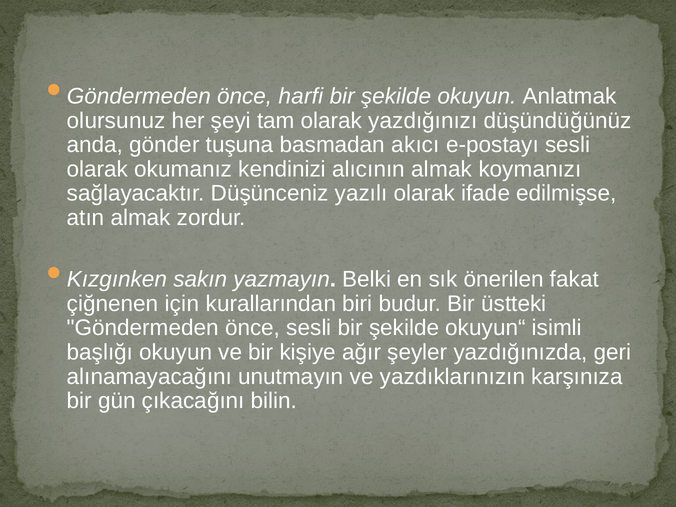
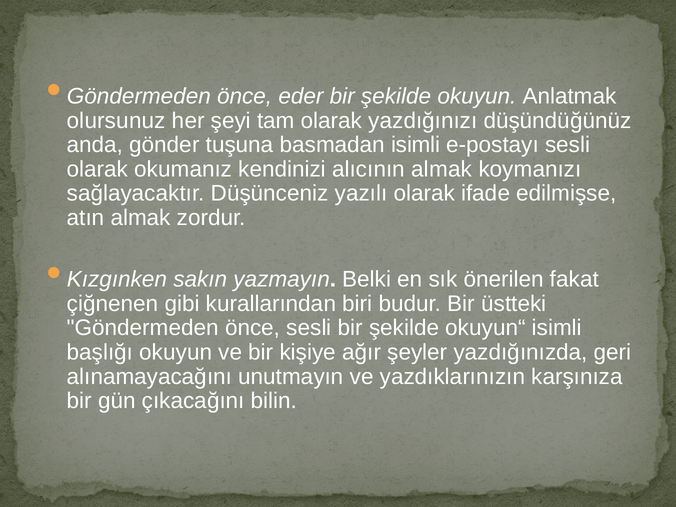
harfi: harfi -> eder
basmadan akıcı: akıcı -> isimli
için: için -> gibi
